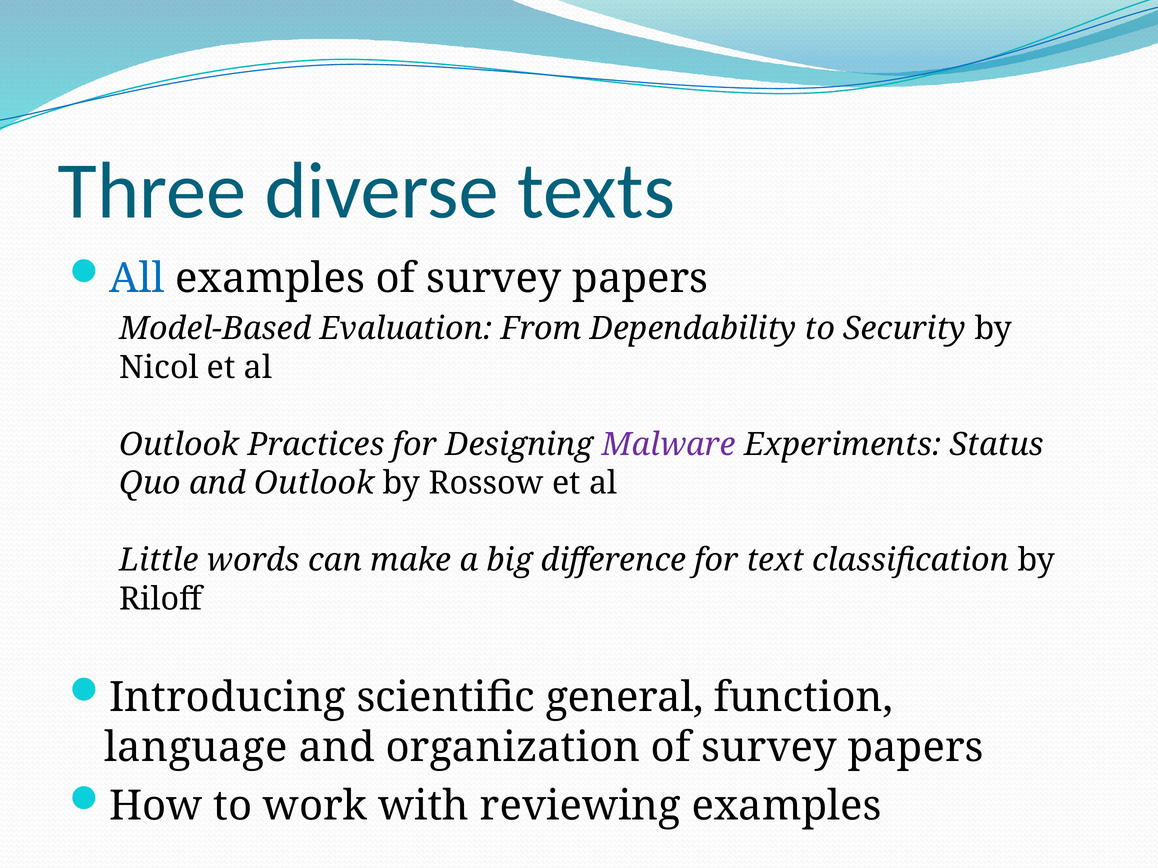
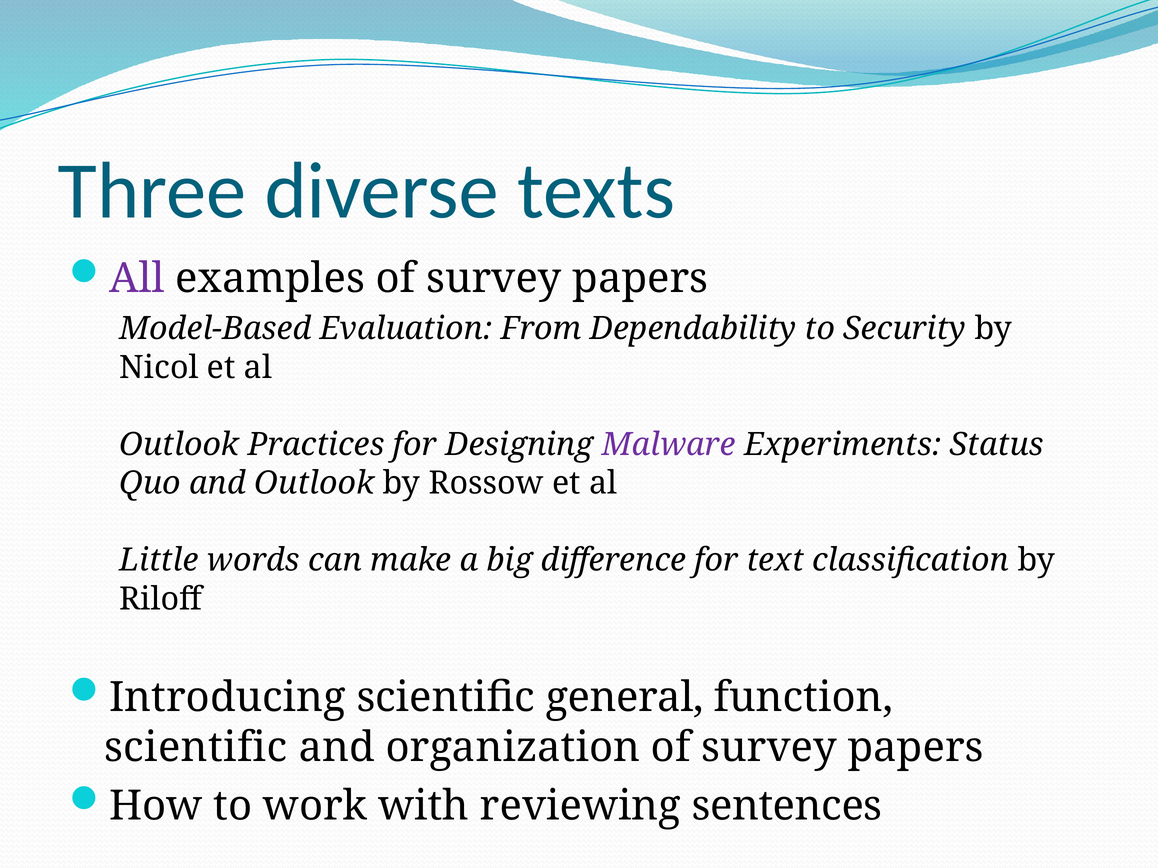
All colour: blue -> purple
language at (196, 748): language -> scientific
reviewing examples: examples -> sentences
